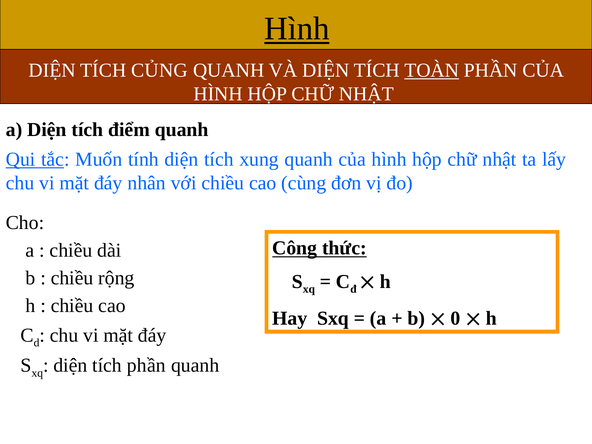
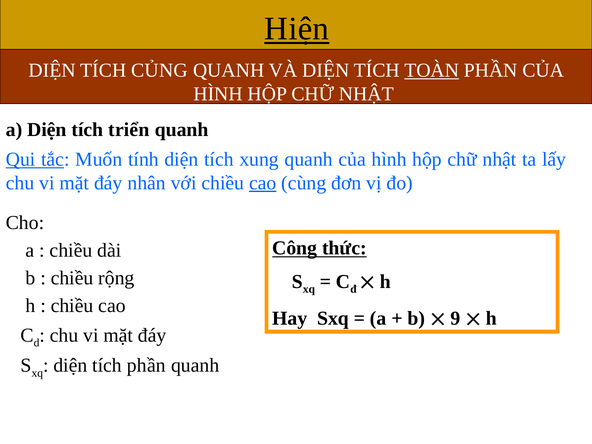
Hình at (297, 29): Hình -> Hiện
điểm: điểm -> triển
cao at (263, 183) underline: none -> present
0: 0 -> 9
